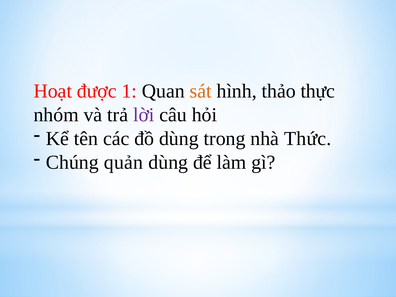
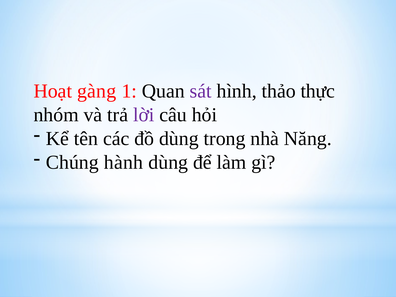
được: được -> gàng
sát colour: orange -> purple
Thức: Thức -> Năng
quản: quản -> hành
